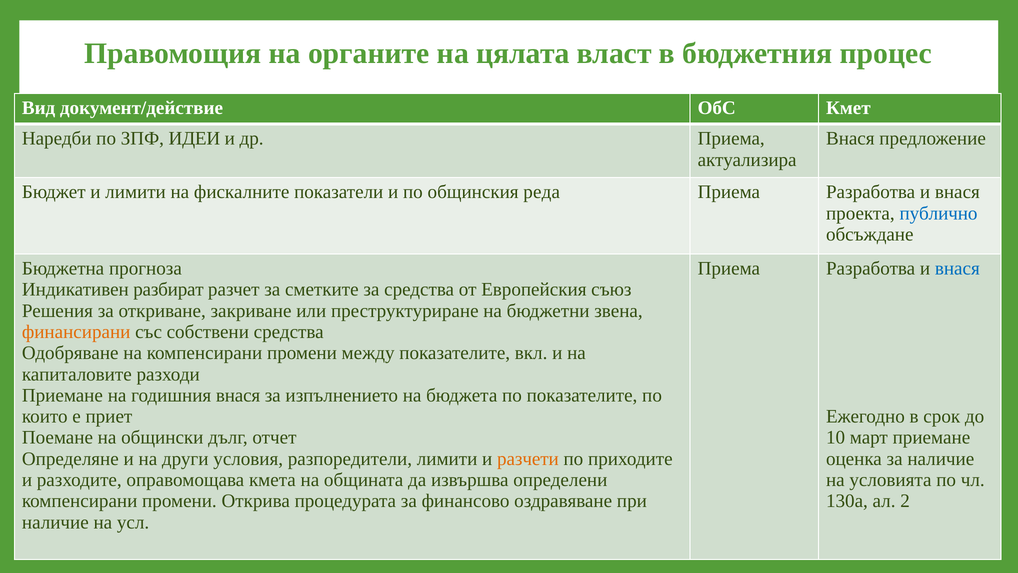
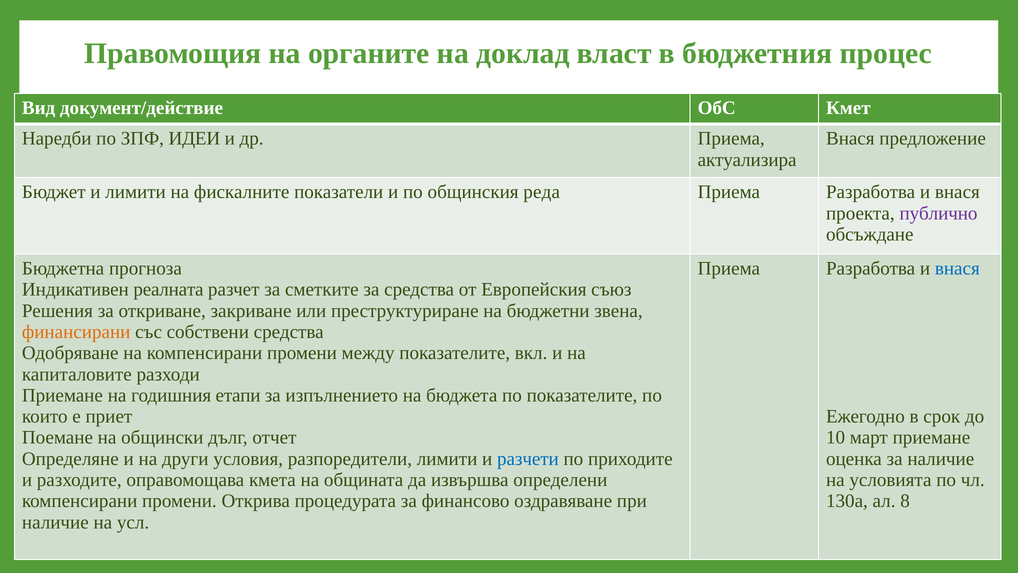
цялата: цялата -> доклад
публично at (938, 213) colour: blue -> purple
разбират: разбират -> реалната
годишния внася: внася -> етапи
разчети colour: orange -> blue
2: 2 -> 8
